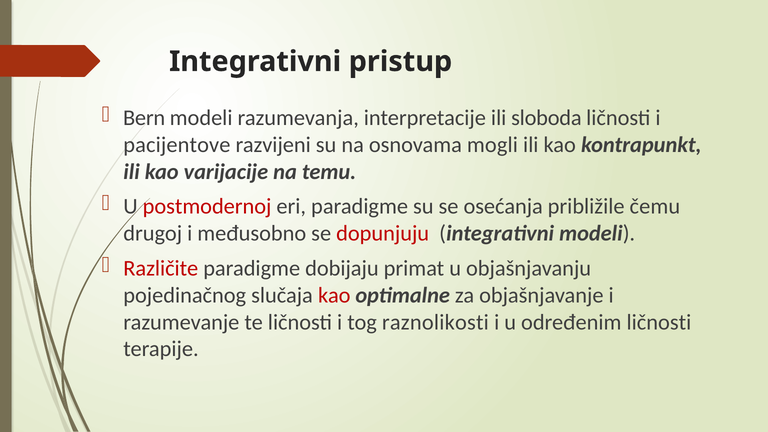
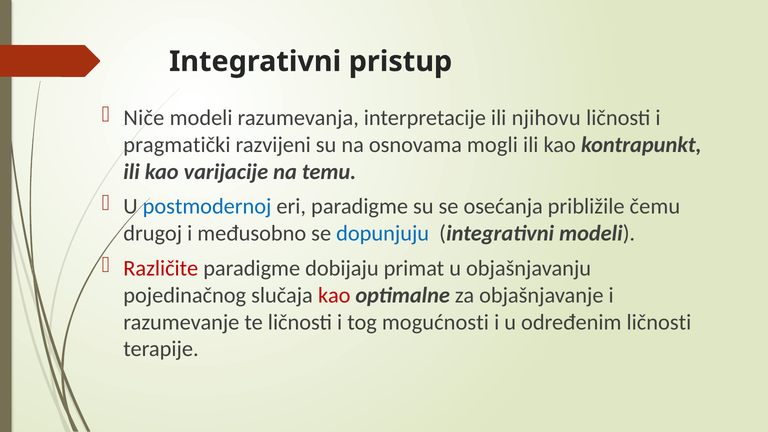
Bern: Bern -> Niče
sloboda: sloboda -> njihovu
pacijentove: pacijentove -> pragmatički
postmodernoj colour: red -> blue
dopunjuju colour: red -> blue
raznolikosti: raznolikosti -> mogućnosti
